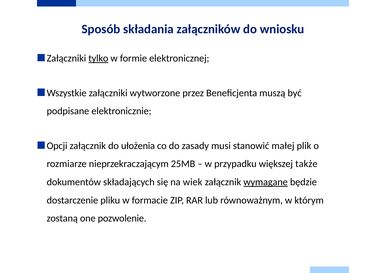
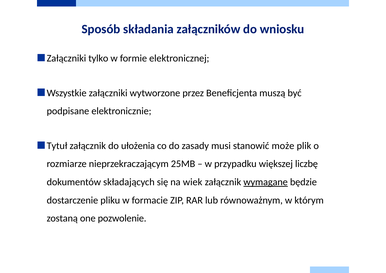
tylko underline: present -> none
Opcji: Opcji -> Tytuł
małej: małej -> może
także: także -> liczbę
